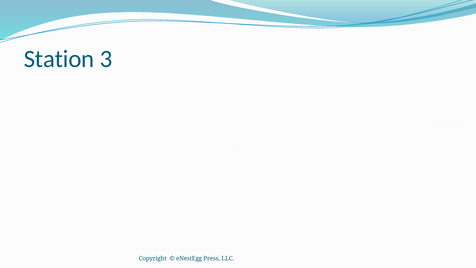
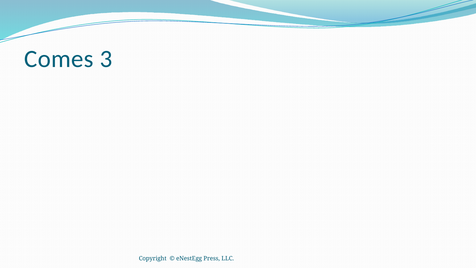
Station: Station -> Comes
